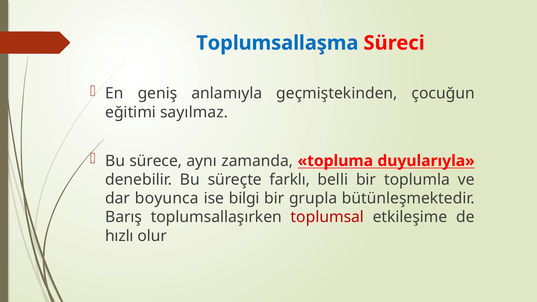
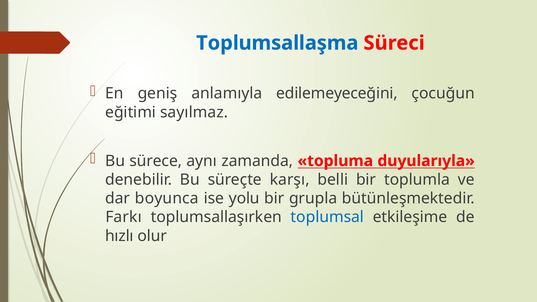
geçmiştekinden: geçmiştekinden -> edilemeyeceğini
farklı: farklı -> karşı
bilgi: bilgi -> yolu
Barış: Barış -> Farkı
toplumsal colour: red -> blue
